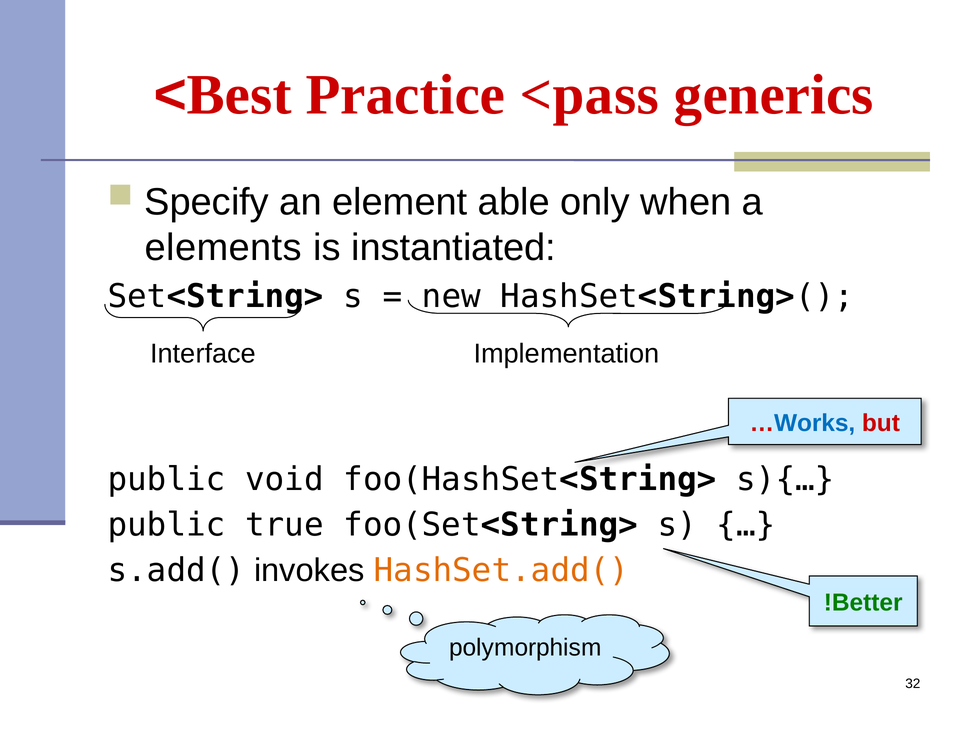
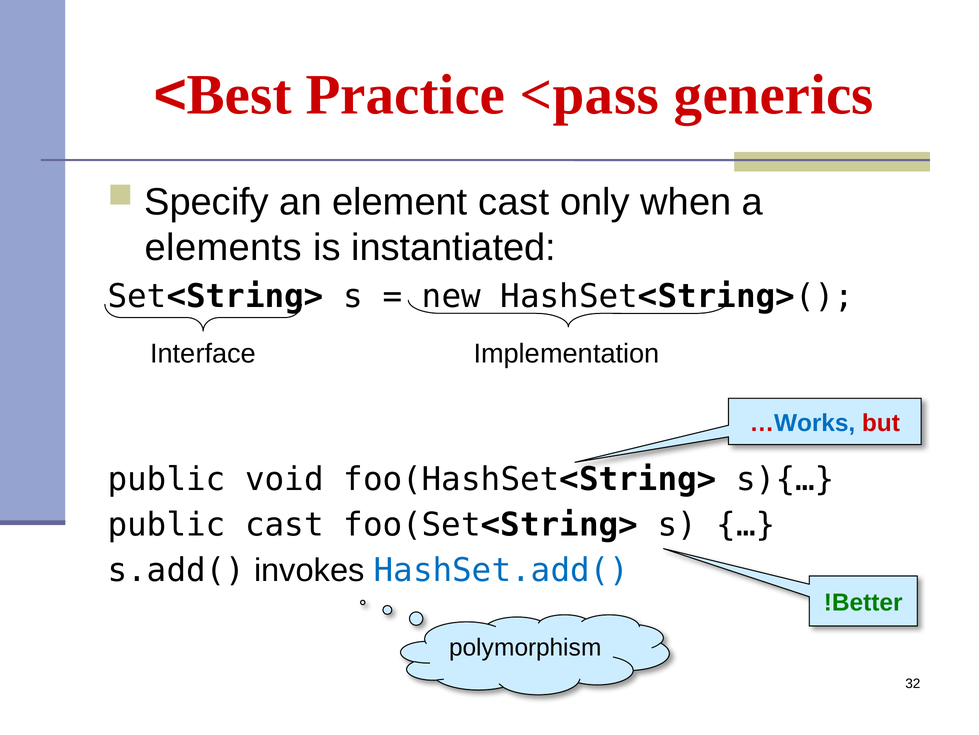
element able: able -> cast
public true: true -> cast
HashSet.add( colour: orange -> blue
